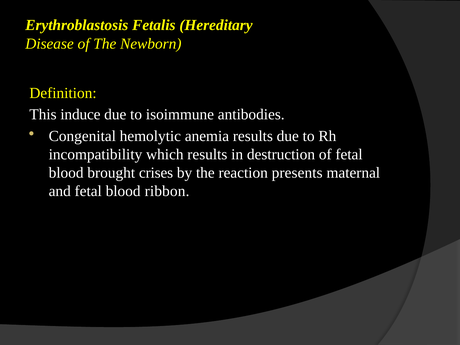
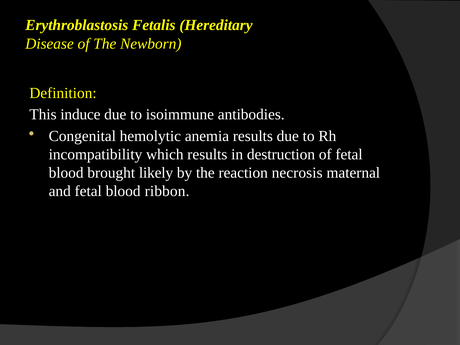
crises: crises -> likely
presents: presents -> necrosis
